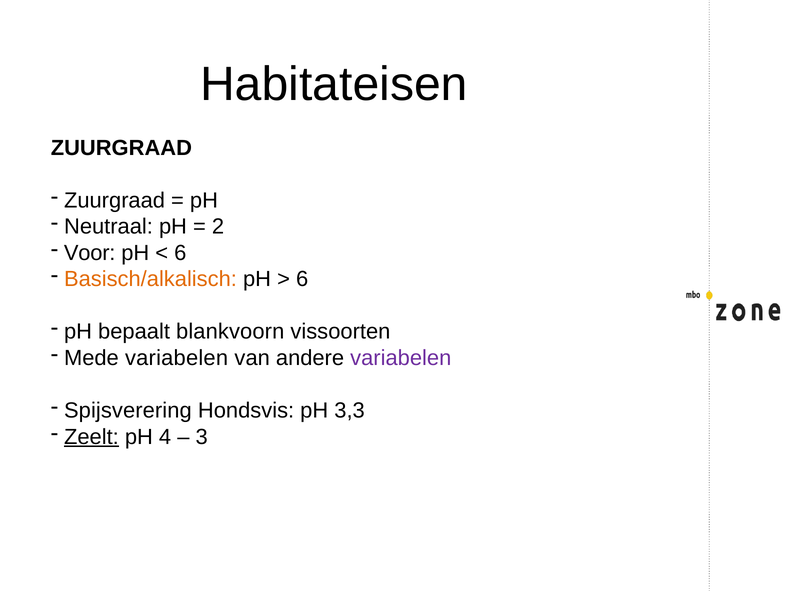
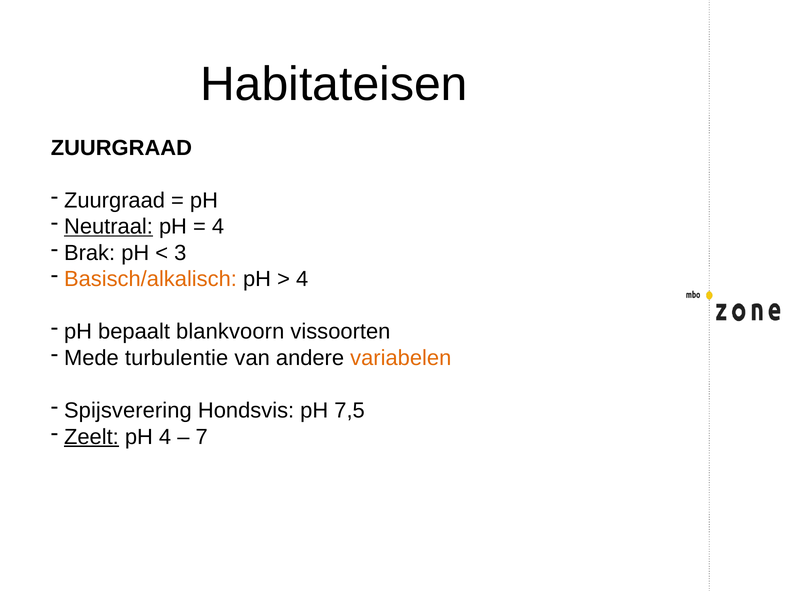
Neutraal underline: none -> present
2 at (218, 227): 2 -> 4
Voor: Voor -> Brak
6 at (180, 253): 6 -> 3
6 at (302, 279): 6 -> 4
Mede variabelen: variabelen -> turbulentie
variabelen at (401, 358) colour: purple -> orange
3,3: 3,3 -> 7,5
3: 3 -> 7
